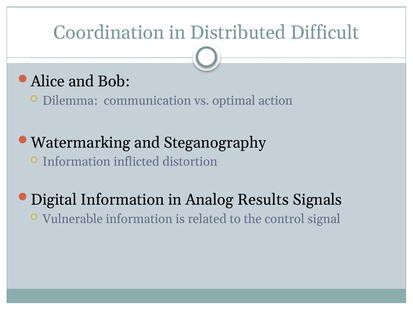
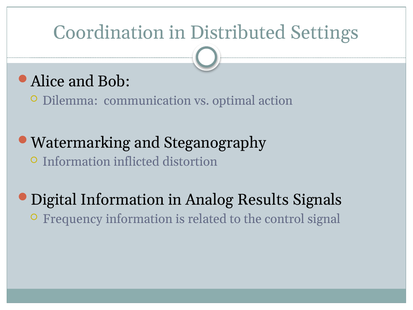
Difficult: Difficult -> Settings
Vulnerable: Vulnerable -> Frequency
